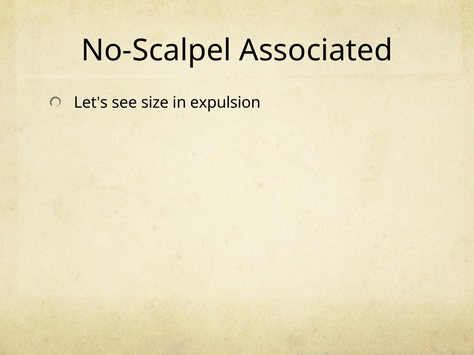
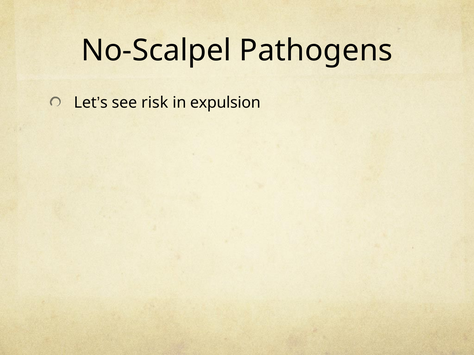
Associated: Associated -> Pathogens
size: size -> risk
